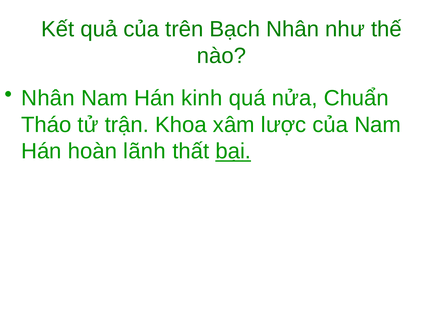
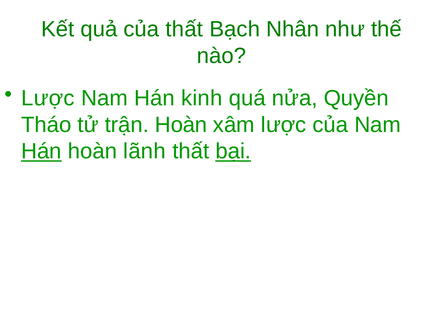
của trên: trên -> thất
Nhân at (48, 98): Nhân -> Lược
Chuẩn: Chuẩn -> Quyền
trận Khoa: Khoa -> Hoàn
Hán at (41, 151) underline: none -> present
